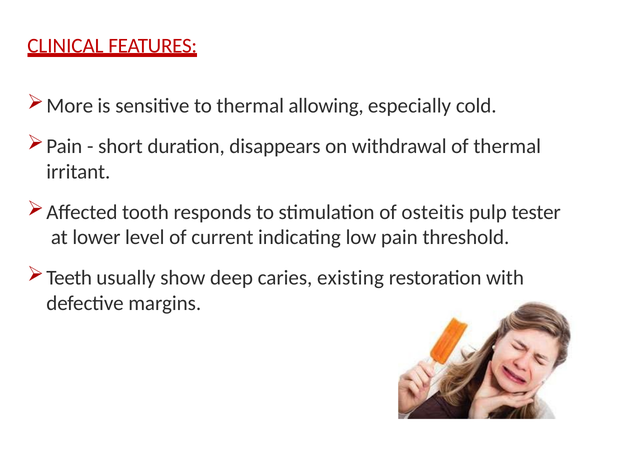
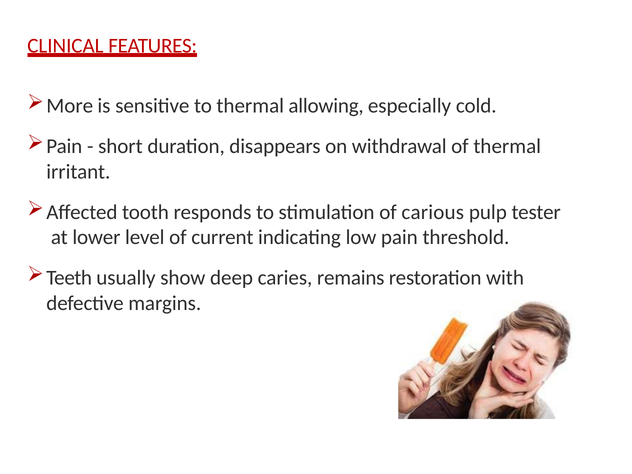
osteitis: osteitis -> carious
existing: existing -> remains
